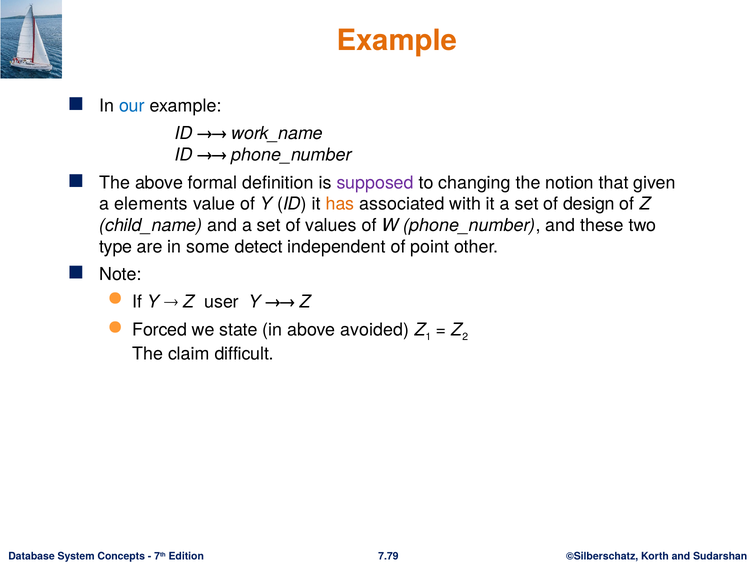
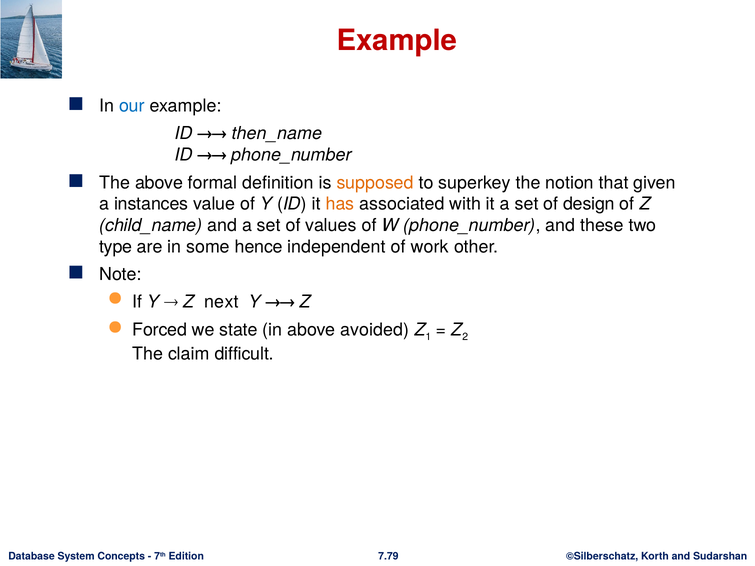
Example at (397, 41) colour: orange -> red
work_name: work_name -> then_name
supposed colour: purple -> orange
changing: changing -> superkey
elements: elements -> instances
detect: detect -> hence
point: point -> work
user: user -> next
